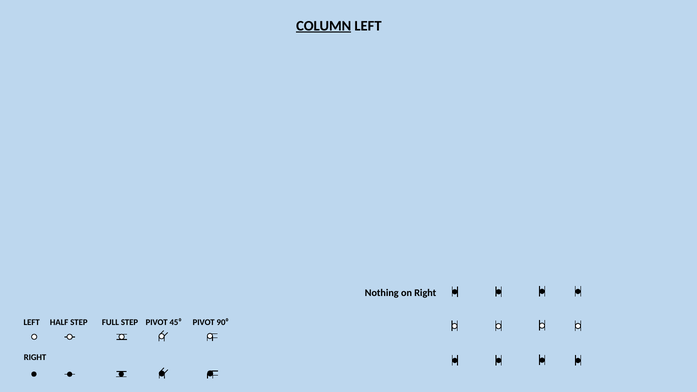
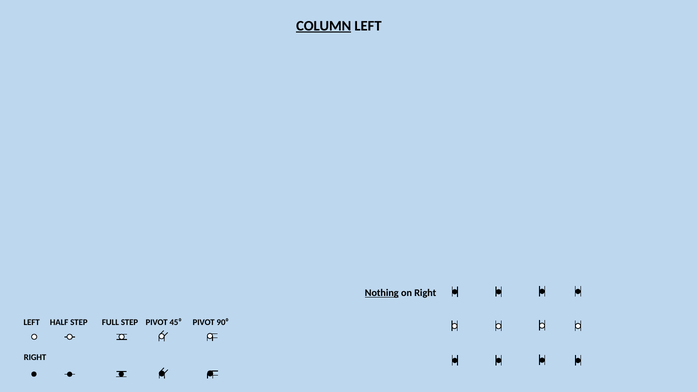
Nothing underline: none -> present
